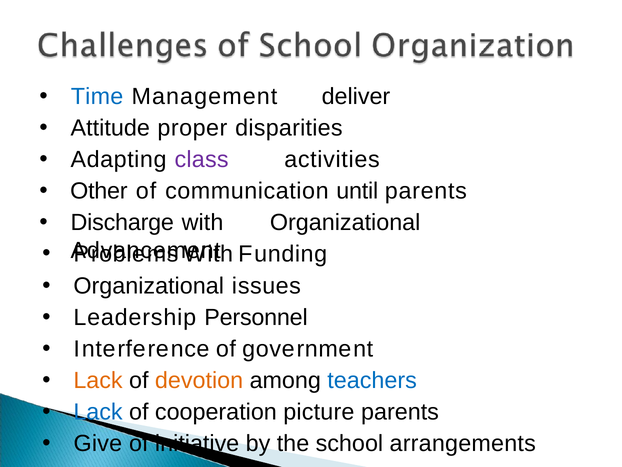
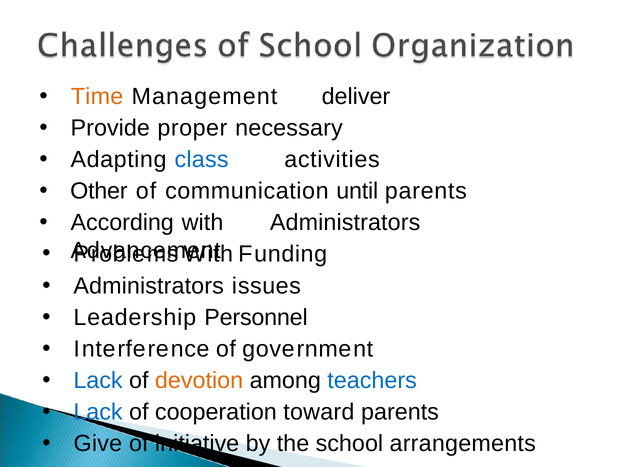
Time colour: blue -> orange
Attitude: Attitude -> Provide
disparities: disparities -> necessary
class colour: purple -> blue
Discharge: Discharge -> According
with Organizational: Organizational -> Administrators
Organizational at (149, 286): Organizational -> Administrators
Lack at (98, 380) colour: orange -> blue
picture: picture -> toward
